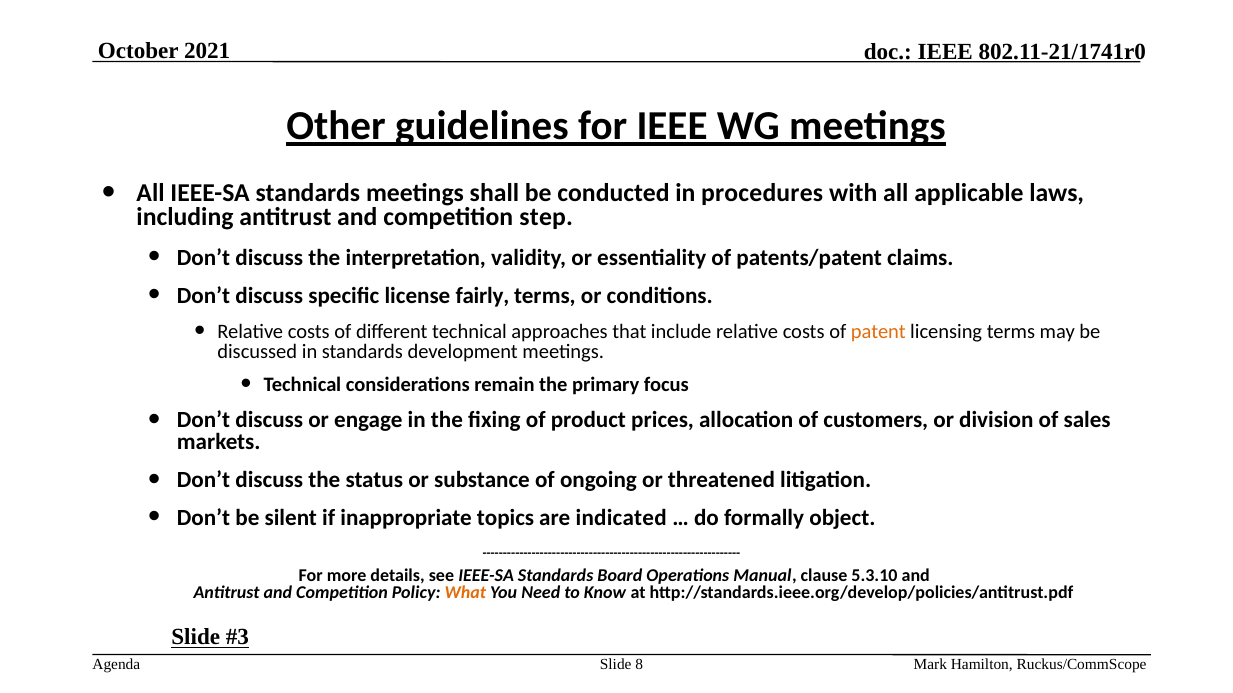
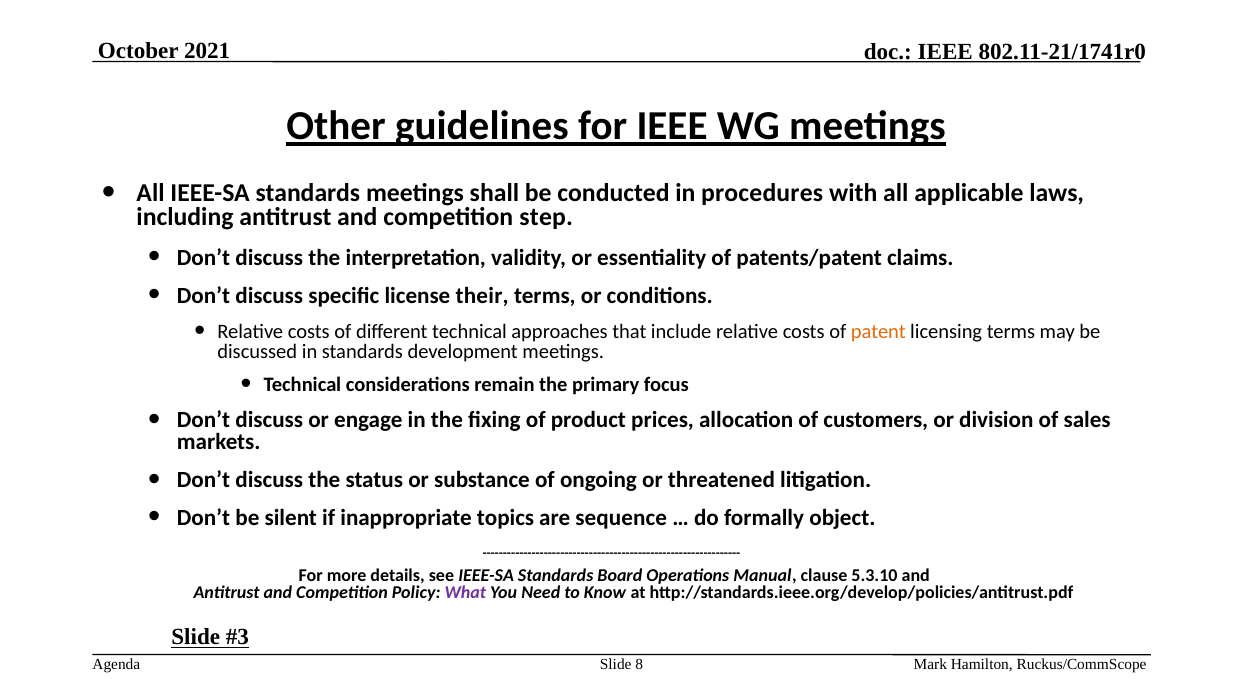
fairly: fairly -> their
indicated: indicated -> sequence
What colour: orange -> purple
